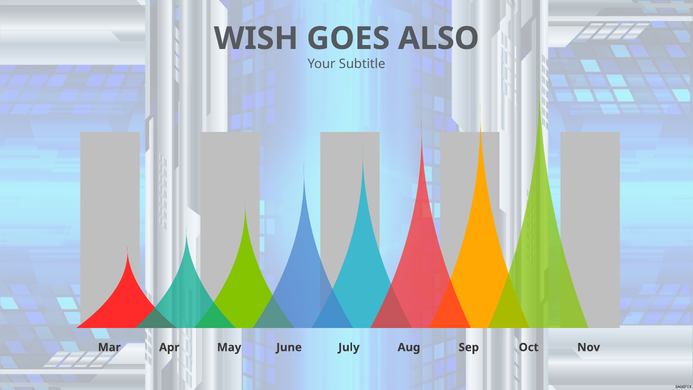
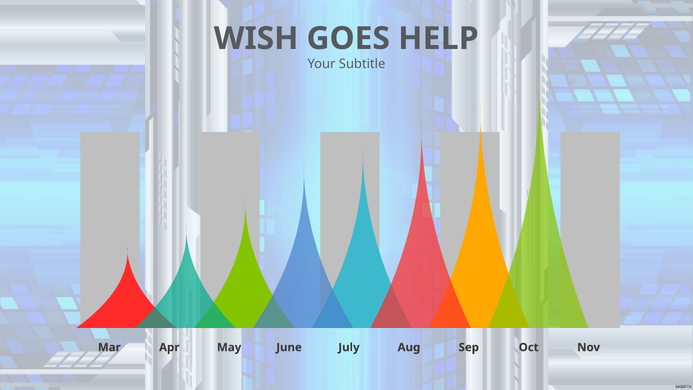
ALSO: ALSO -> HELP
